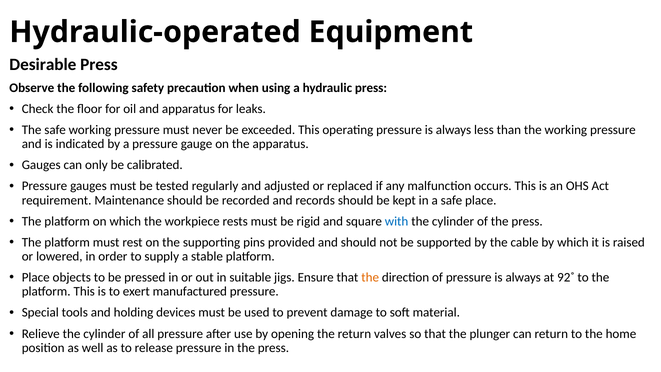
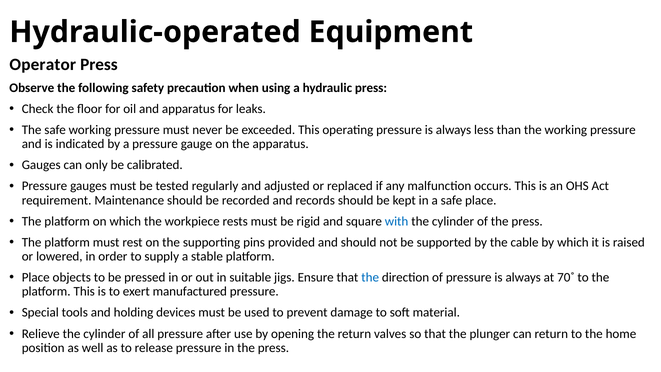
Desirable: Desirable -> Operator
the at (370, 277) colour: orange -> blue
92˚: 92˚ -> 70˚
